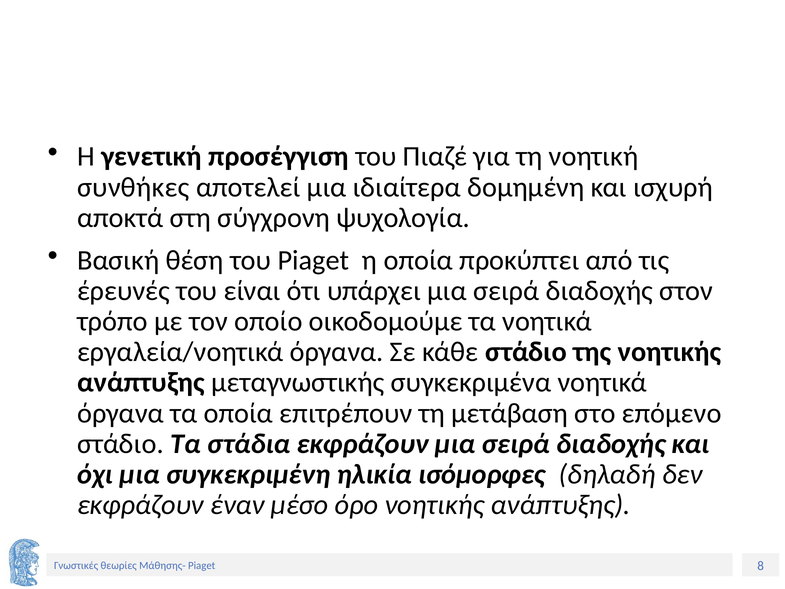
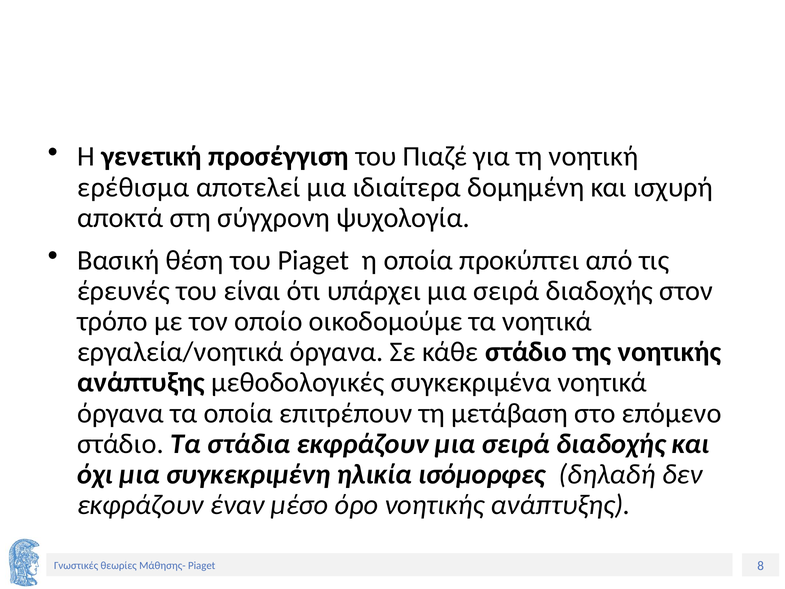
συνθήκες: συνθήκες -> ερέθισμα
μεταγνωστικής: μεταγνωστικής -> μεθοδολογικές
